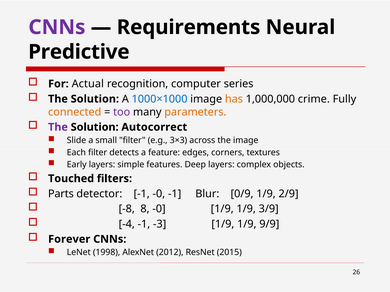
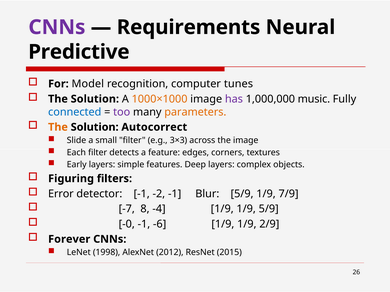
Actual: Actual -> Model
series: series -> tunes
1000×1000 colour: blue -> orange
has colour: orange -> purple
crime: crime -> music
connected colour: orange -> blue
The at (58, 127) colour: purple -> orange
Touched: Touched -> Figuring
Parts: Parts -> Error
-1 -0: -0 -> -2
Blur 0/9: 0/9 -> 5/9
2/9: 2/9 -> 7/9
-8: -8 -> -7
8 -0: -0 -> -4
1/9 3/9: 3/9 -> 5/9
-4: -4 -> -0
-3: -3 -> -6
9/9: 9/9 -> 2/9
